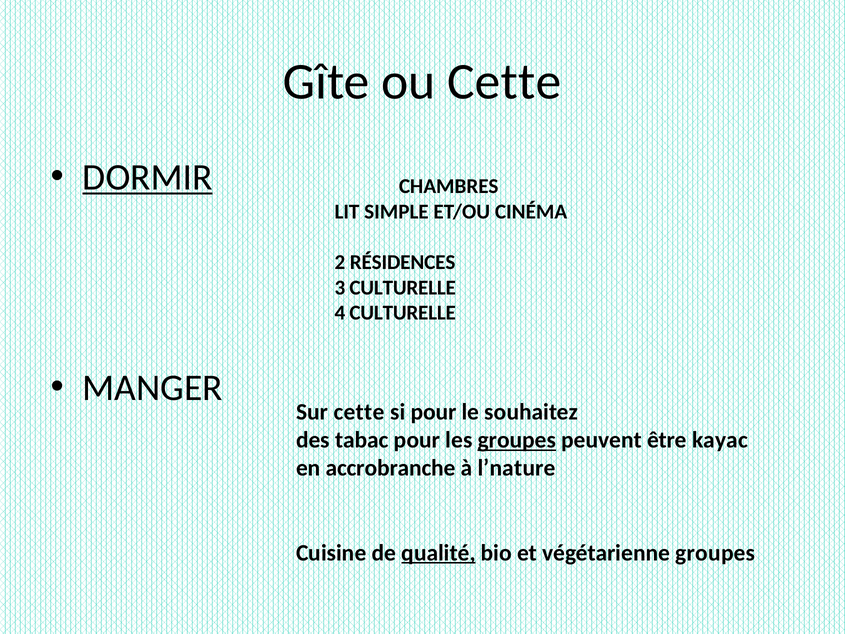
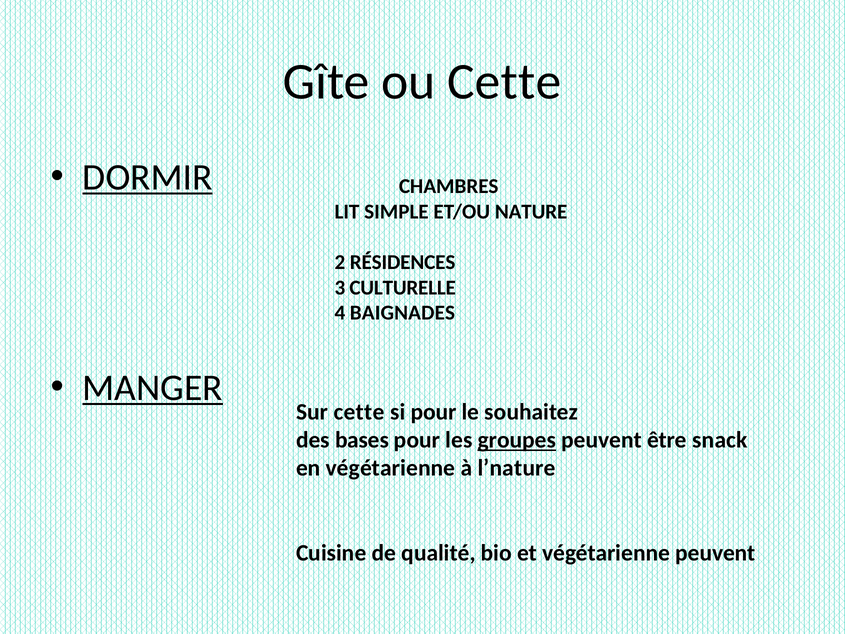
CINÉMA: CINÉMA -> NATURE
4 CULTURELLE: CULTURELLE -> BAIGNADES
MANGER underline: none -> present
tabac: tabac -> bases
kayac: kayac -> snack
en accrobranche: accrobranche -> végétarienne
qualité underline: present -> none
végétarienne groupes: groupes -> peuvent
